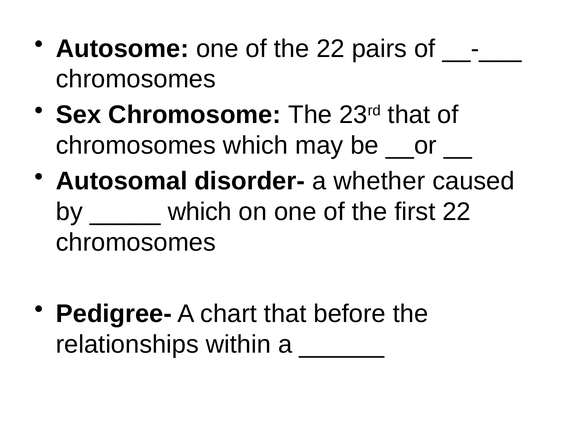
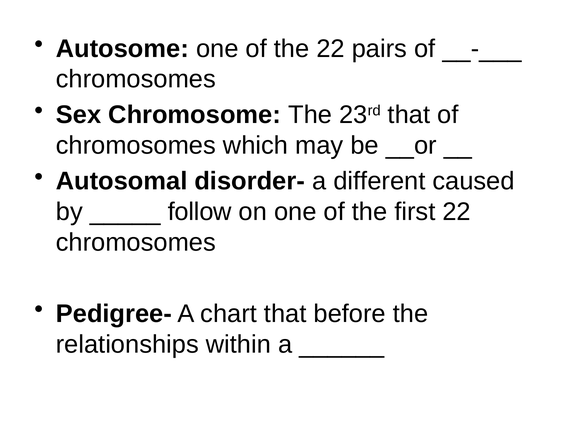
whether: whether -> different
which at (200, 212): which -> follow
